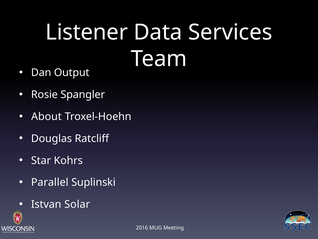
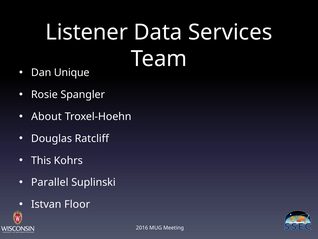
Output: Output -> Unique
Star: Star -> This
Solar: Solar -> Floor
